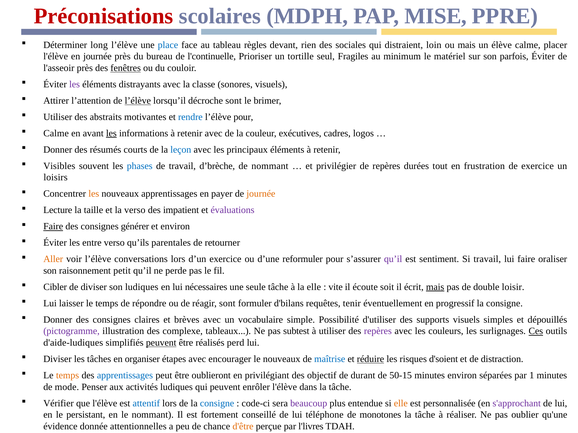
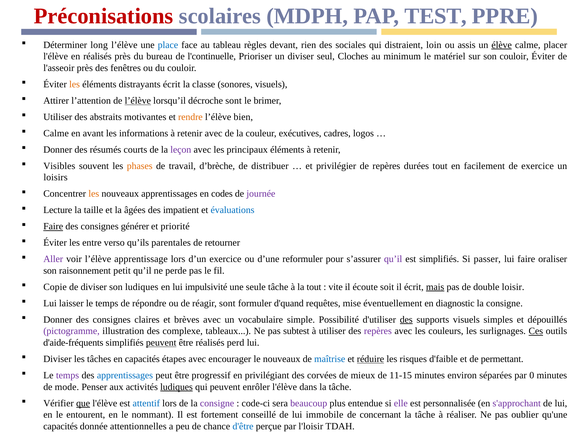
MISE: MISE -> TEST
ou mais: mais -> assis
élève underline: none -> present
en journée: journée -> réalisés
un tortille: tortille -> diviser
Fragiles: Fragiles -> Cloches
son parfois: parfois -> couloir
fenêtres underline: present -> none
les at (75, 84) colour: purple -> orange
distrayants avec: avec -> écrit
rendre colour: blue -> orange
l’élève pour: pour -> bien
les at (111, 133) underline: present -> none
leçon colour: blue -> purple
phases colour: blue -> orange
de nommant: nommant -> distribuer
frustration: frustration -> facilement
payer: payer -> codes
journée at (261, 194) colour: orange -> purple
la verso: verso -> âgées
évaluations colour: purple -> blue
et environ: environ -> priorité
Aller colour: orange -> purple
conversations: conversations -> apprentissage
est sentiment: sentiment -> simplifiés
Si travail: travail -> passer
Cibler: Cibler -> Copie
nécessaires: nécessaires -> impulsivité
la elle: elle -> tout
d'bilans: d'bilans -> d'quand
tenir: tenir -> mise
progressif: progressif -> diagnostic
des at (406, 320) underline: none -> present
d'aide-ludiques: d'aide-ludiques -> d'aide-fréquents
en organiser: organiser -> capacités
d'soient: d'soient -> d'faible
distraction: distraction -> permettant
temps at (68, 376) colour: orange -> purple
oublieront: oublieront -> progressif
objectif: objectif -> corvées
durant: durant -> mieux
50-15: 50-15 -> 11-15
1: 1 -> 0
ludiques at (177, 387) underline: none -> present
que underline: none -> present
consigne at (217, 404) colour: blue -> purple
elle at (401, 404) colour: orange -> purple
persistant: persistant -> entourent
téléphone: téléphone -> immobile
monotones: monotones -> concernant
évidence at (60, 427): évidence -> capacités
d'être colour: orange -> blue
l'livres: l'livres -> l'loisir
